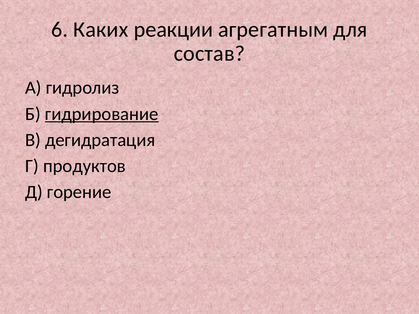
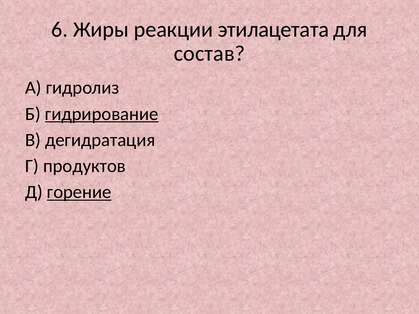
Каких: Каких -> Жиры
агрегатным: агрегатным -> этилацетата
горение underline: none -> present
